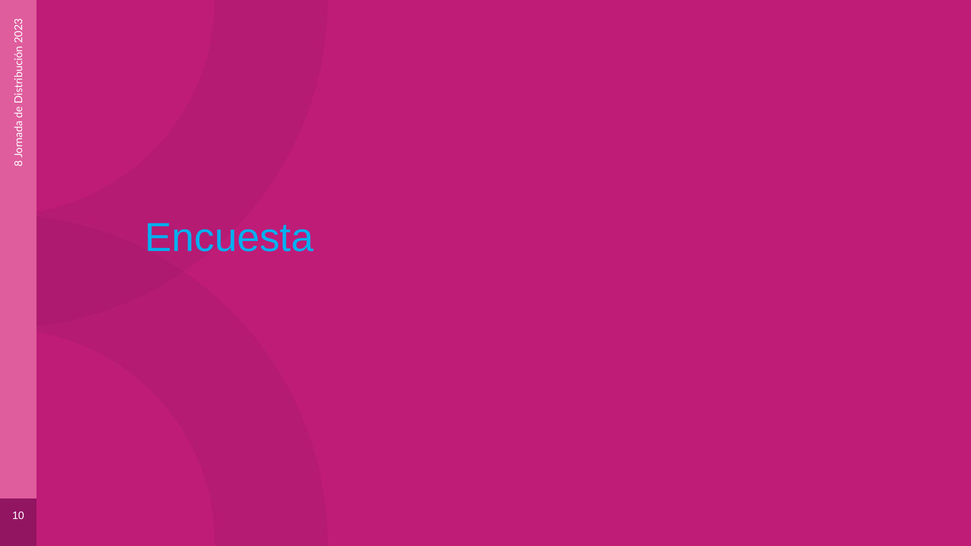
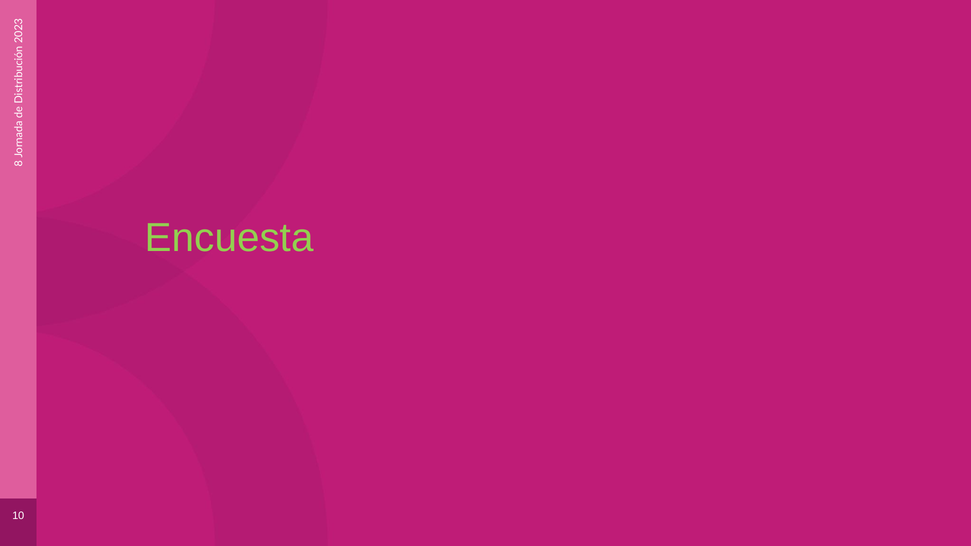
Encuesta colour: light blue -> light green
